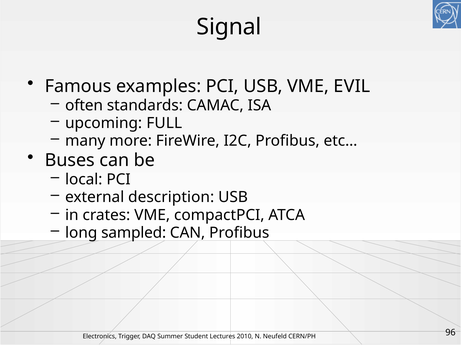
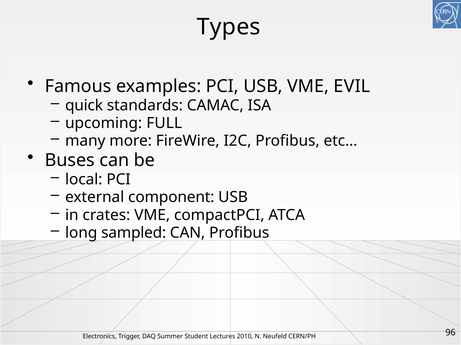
Signal: Signal -> Types
often: often -> quick
description: description -> component
